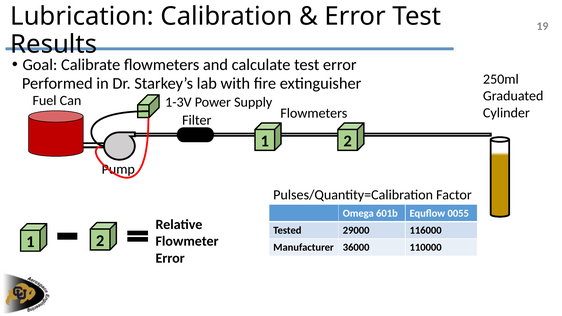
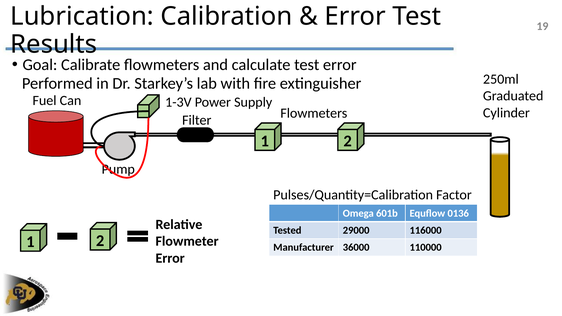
0055: 0055 -> 0136
